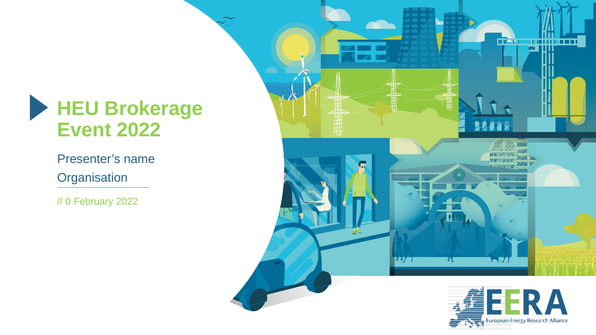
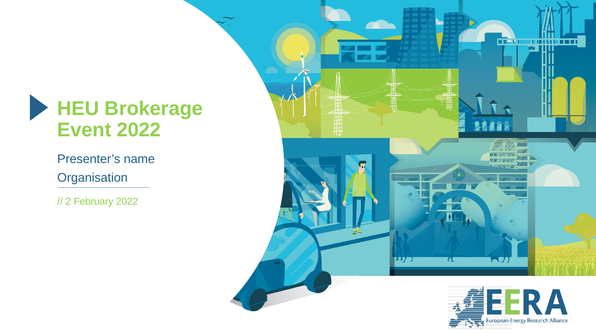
0: 0 -> 2
